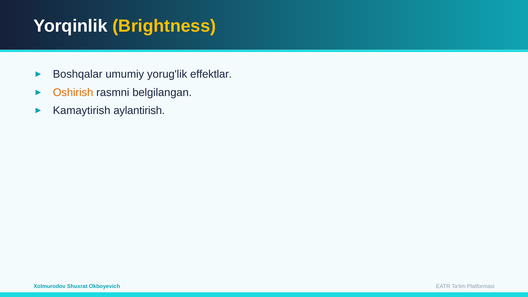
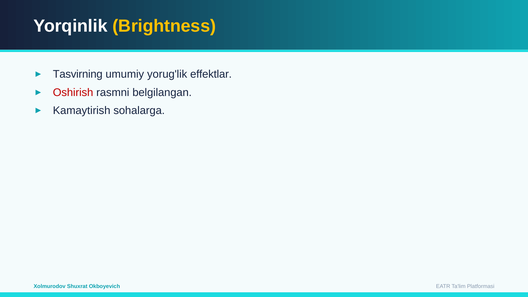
Boshqalar: Boshqalar -> Tasvirning
Oshirish colour: orange -> red
aylantirish: aylantirish -> sohalarga
